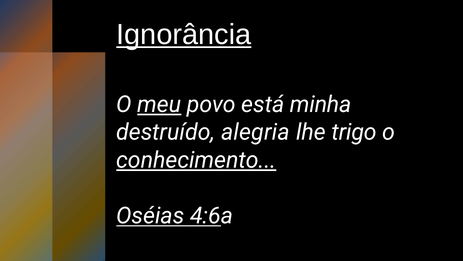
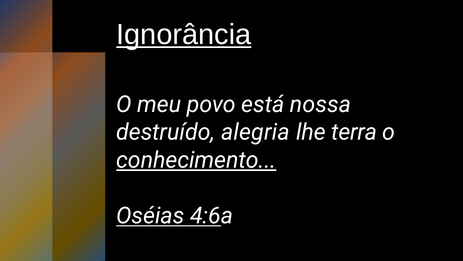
meu underline: present -> none
minha: minha -> nossa
trigo: trigo -> terra
